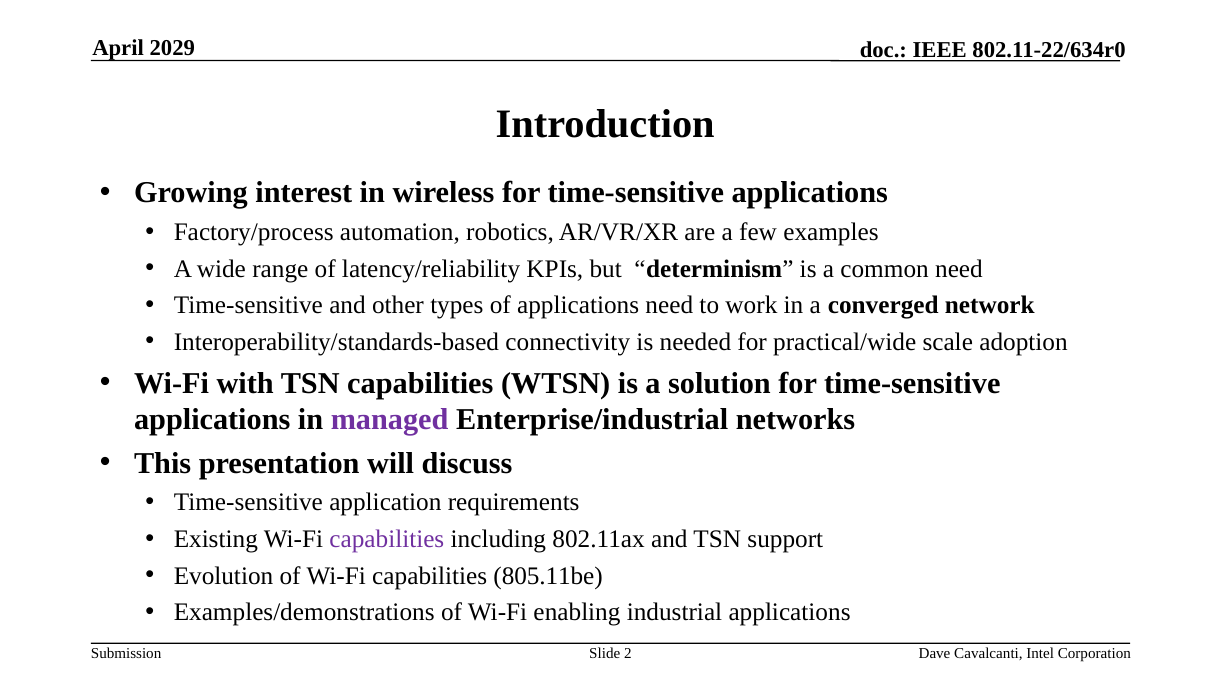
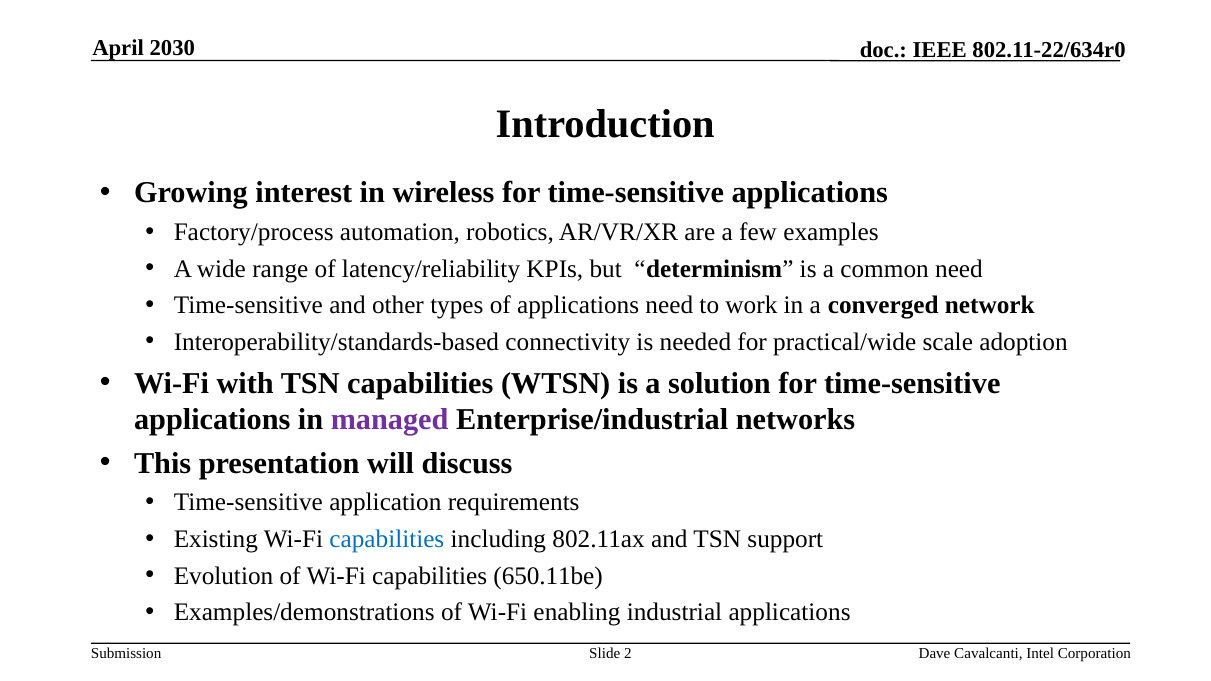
2029: 2029 -> 2030
capabilities at (387, 539) colour: purple -> blue
805.11be: 805.11be -> 650.11be
